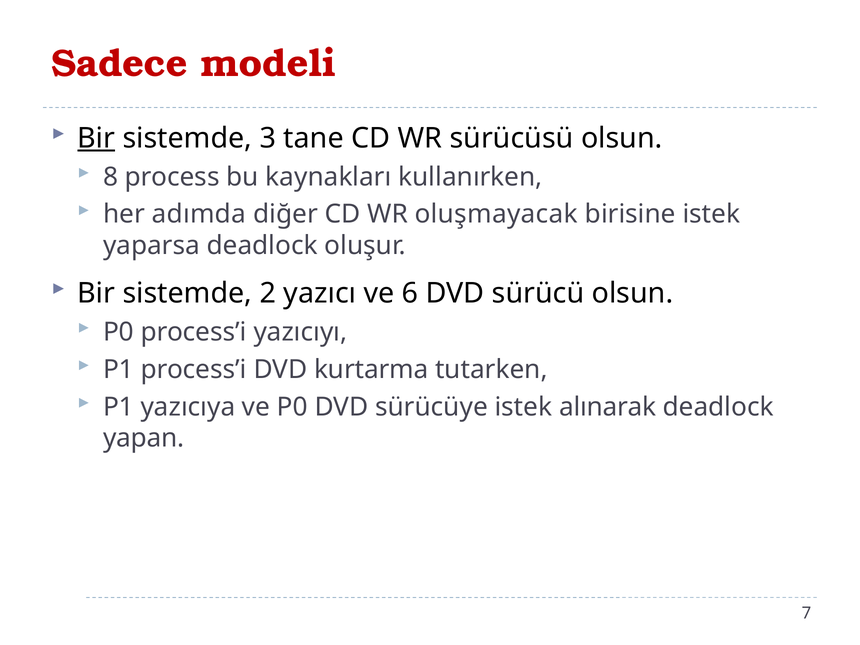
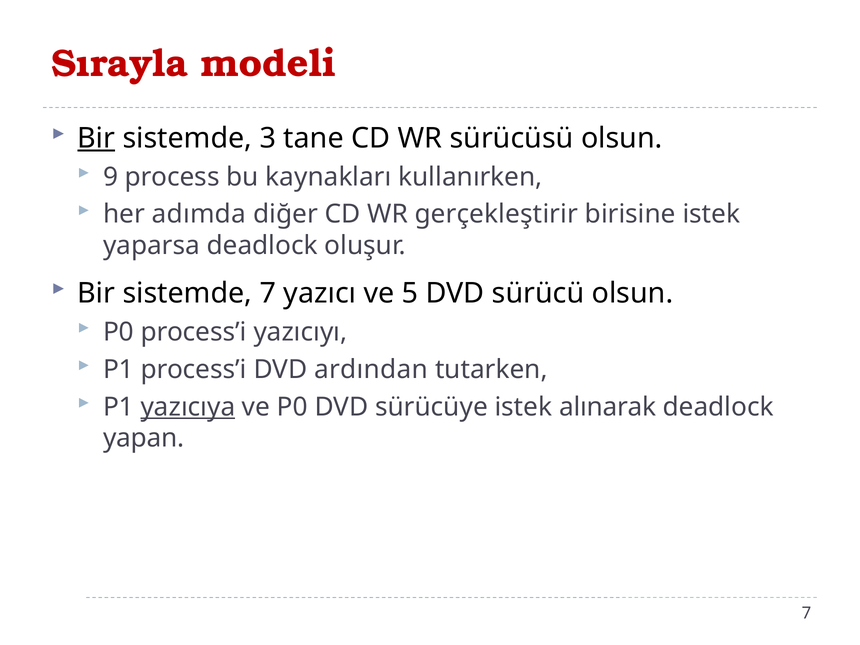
Sadece: Sadece -> Sırayla
8: 8 -> 9
oluşmayacak: oluşmayacak -> gerçekleştirir
sistemde 2: 2 -> 7
6: 6 -> 5
kurtarma: kurtarma -> ardından
yazıcıya underline: none -> present
